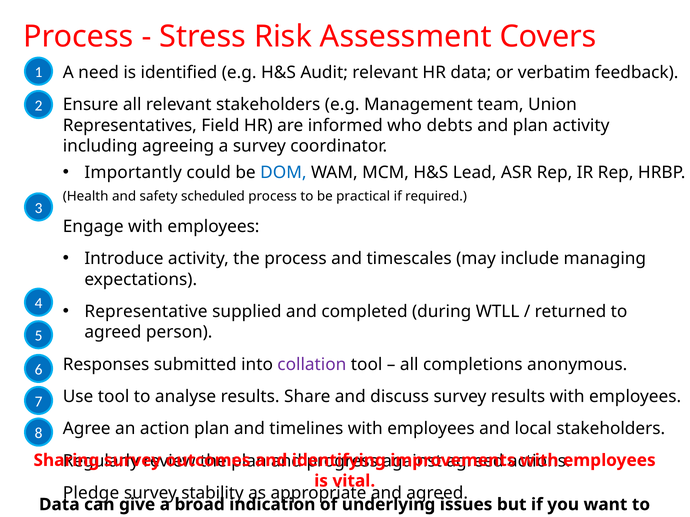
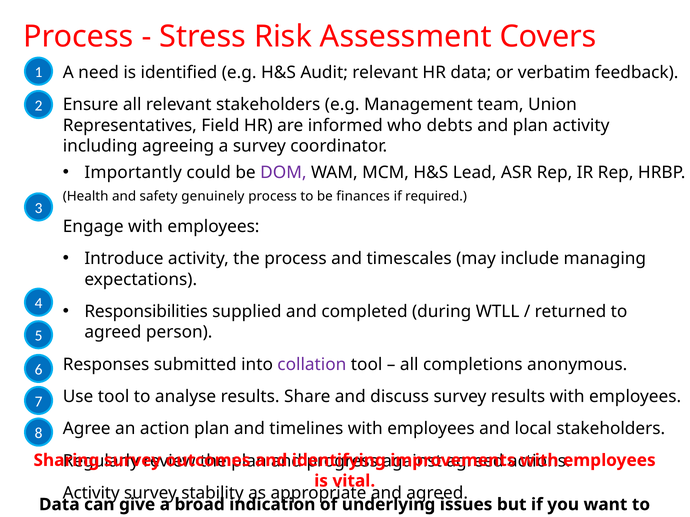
DOM colour: blue -> purple
scheduled: scheduled -> genuinely
practical: practical -> finances
Representative: Representative -> Responsibilities
Pledge at (91, 493): Pledge -> Activity
